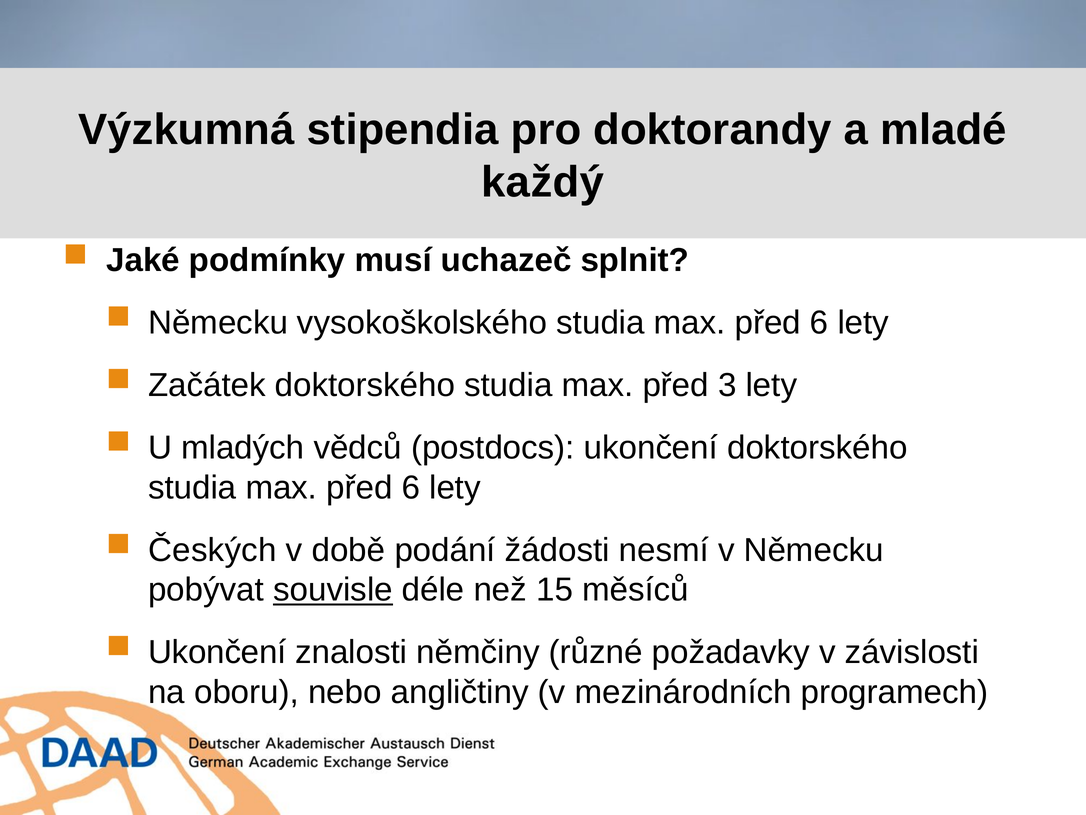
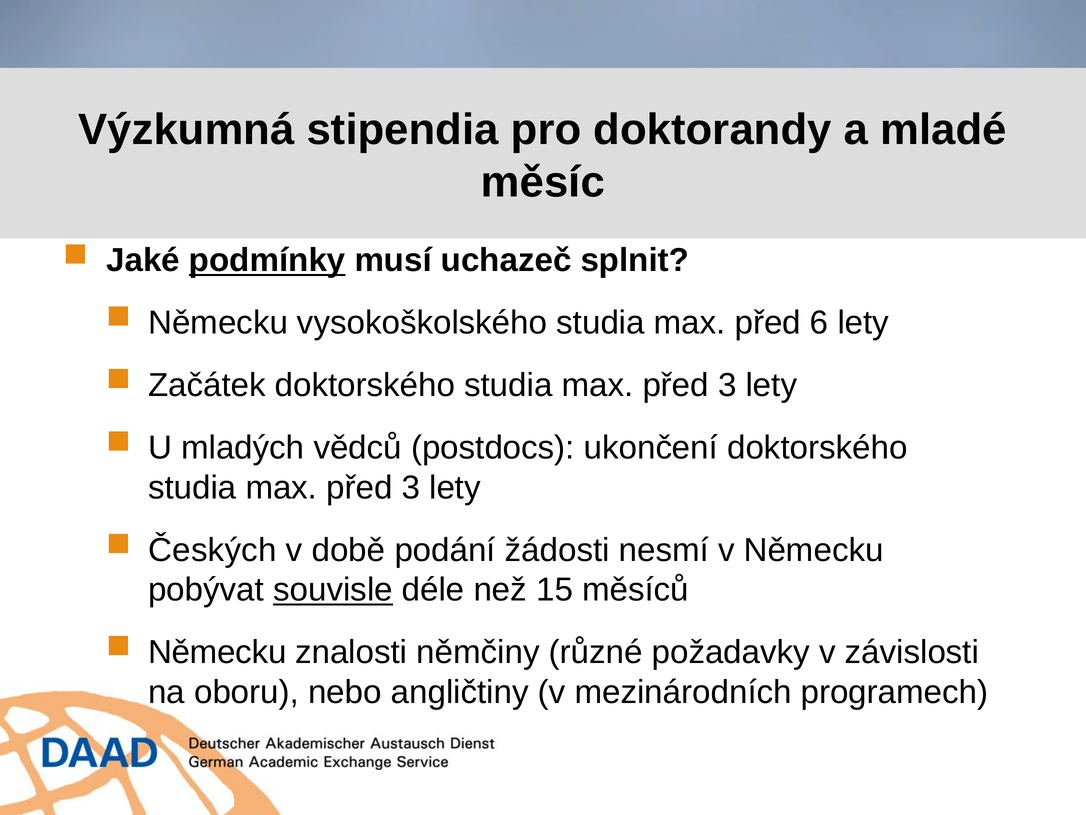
každý: každý -> měsíc
podmínky underline: none -> present
6 at (411, 487): 6 -> 3
Ukončení at (217, 652): Ukončení -> Německu
